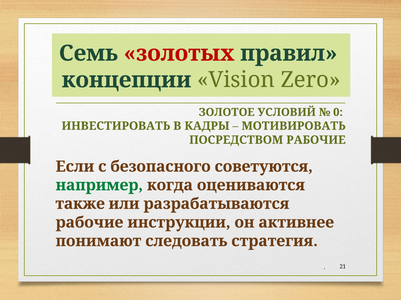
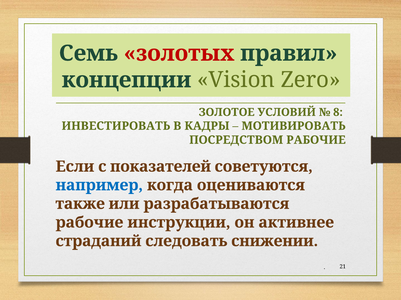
0: 0 -> 8
безопасного: безопасного -> показателей
например colour: green -> blue
понимают: понимают -> страданий
стратегия: стратегия -> снижении
